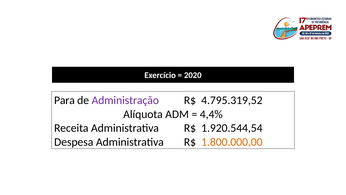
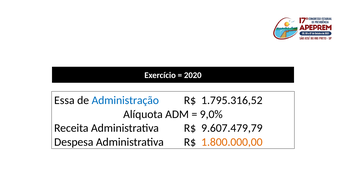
Para: Para -> Essa
Administração colour: purple -> blue
4.795.319,52: 4.795.319,52 -> 1.795.316,52
4,4%: 4,4% -> 9,0%
1.920.544,54: 1.920.544,54 -> 9.607.479,79
